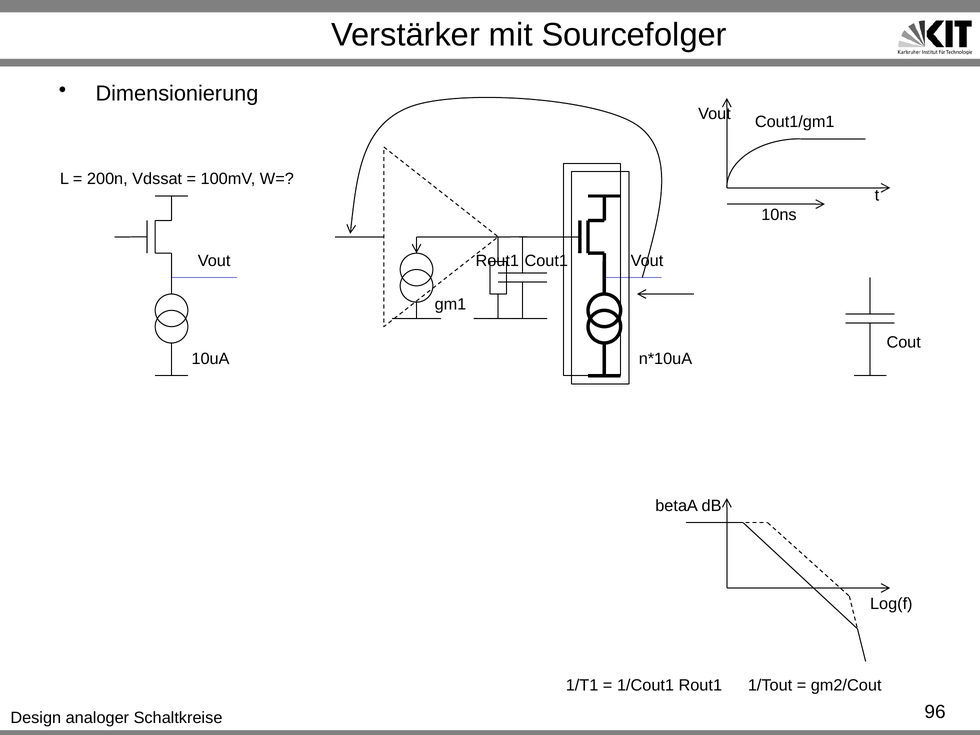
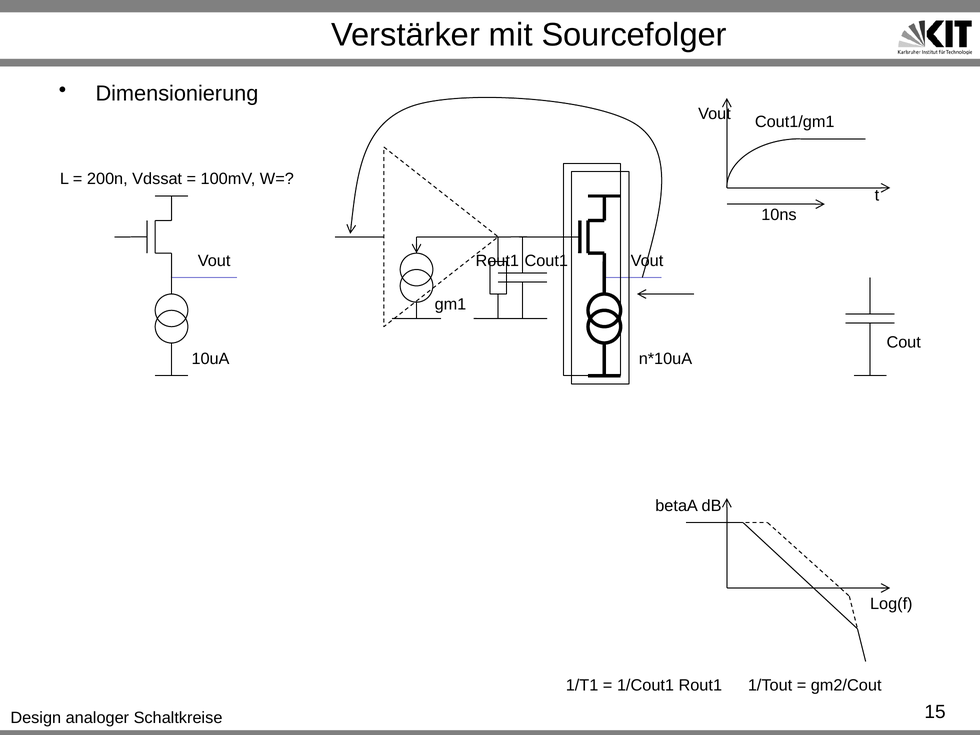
96: 96 -> 15
